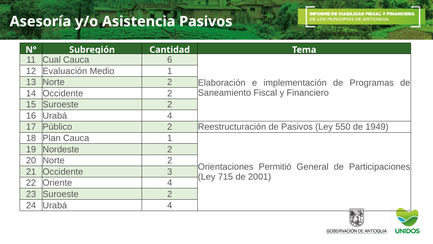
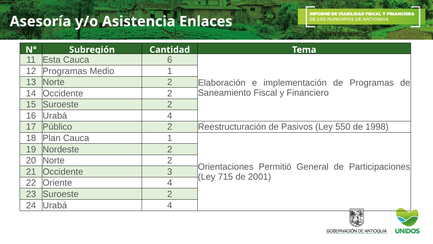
Asistencia Pasivos: Pasivos -> Enlaces
Cual: Cual -> Esta
12 Evaluación: Evaluación -> Programas
1949: 1949 -> 1998
